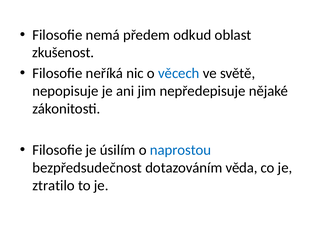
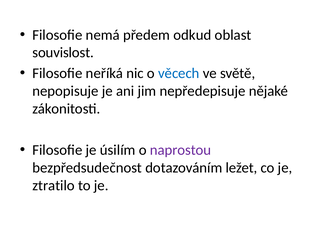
zkušenost: zkušenost -> souvislost
naprostou colour: blue -> purple
věda: věda -> ležet
